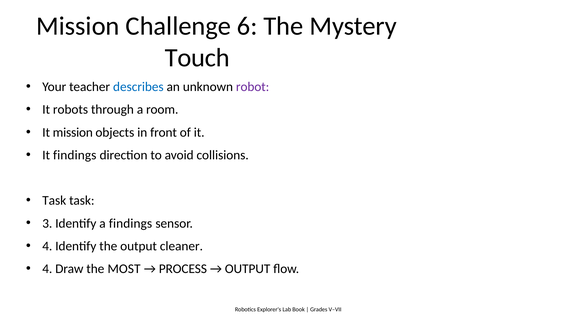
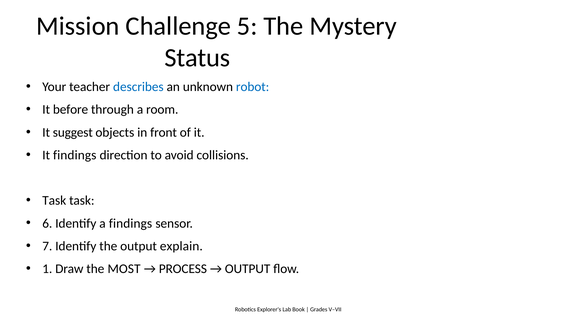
6: 6 -> 5
Touch: Touch -> Status
robot colour: purple -> blue
robots: robots -> before
It mission: mission -> suggest
3: 3 -> 6
4 at (47, 246): 4 -> 7
cleaner: cleaner -> explain
4 at (47, 269): 4 -> 1
